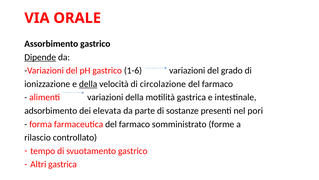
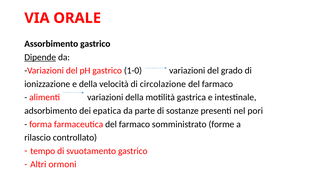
1-6: 1-6 -> 1-0
della at (88, 84) underline: present -> none
elevata: elevata -> epatica
Altri gastrica: gastrica -> ormoni
